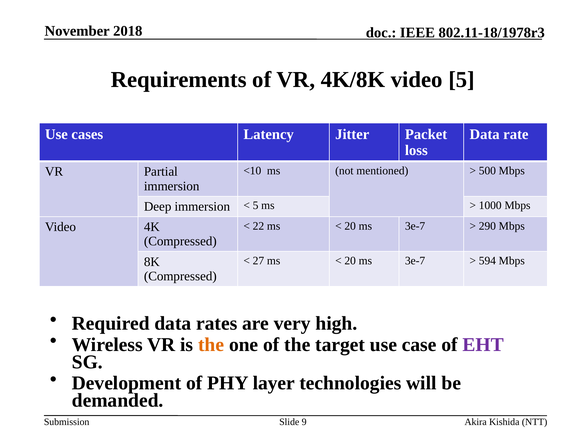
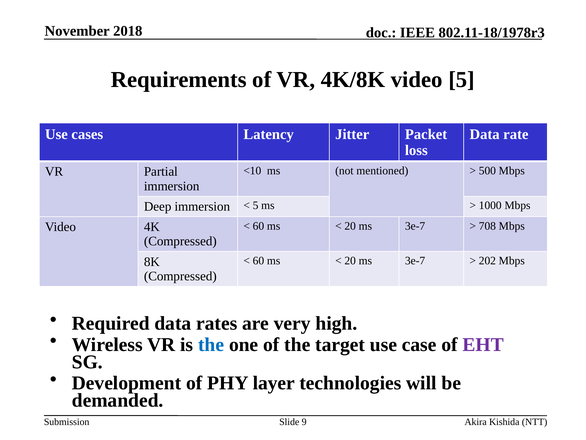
22 at (258, 226): 22 -> 60
290: 290 -> 708
27 at (258, 260): 27 -> 60
594: 594 -> 202
the at (211, 344) colour: orange -> blue
